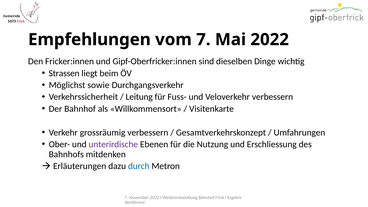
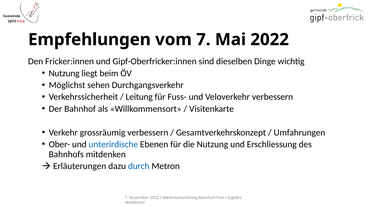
Strassen at (64, 73): Strassen -> Nutzung
sowie: sowie -> sehen
unterirdische colour: purple -> blue
